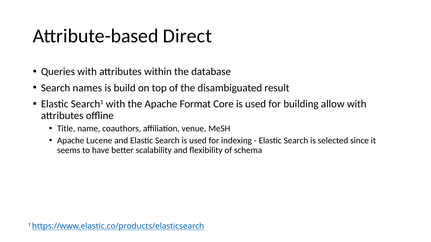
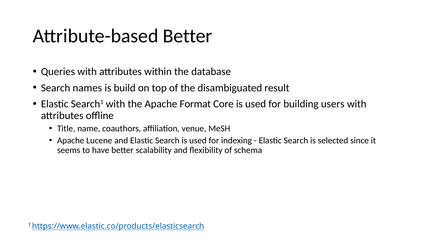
Attribute-based Direct: Direct -> Better
allow: allow -> users
